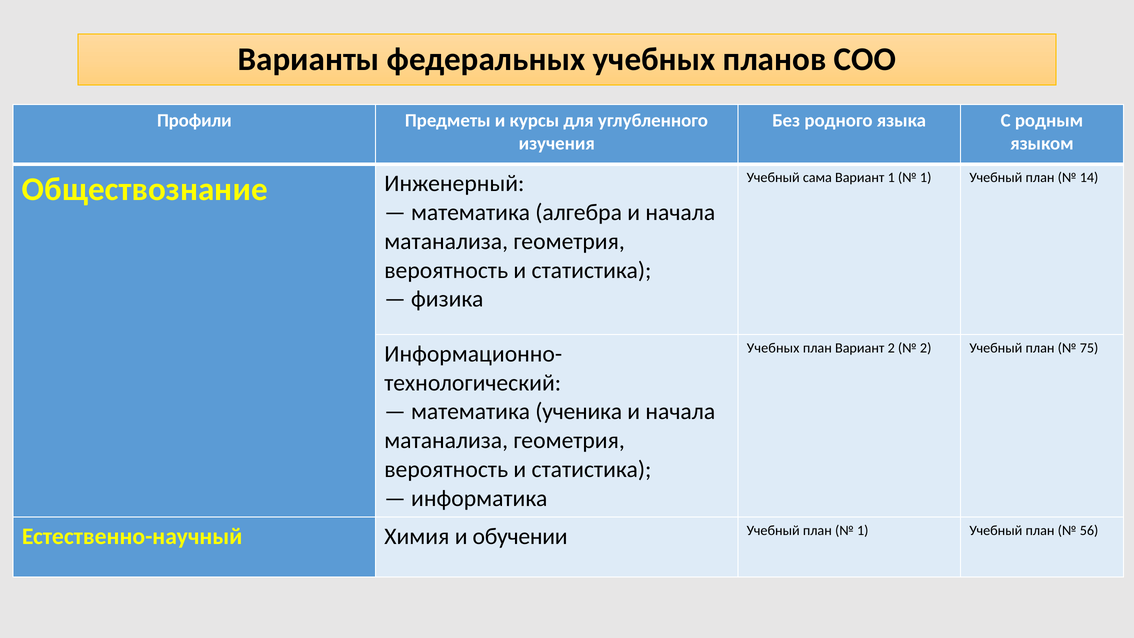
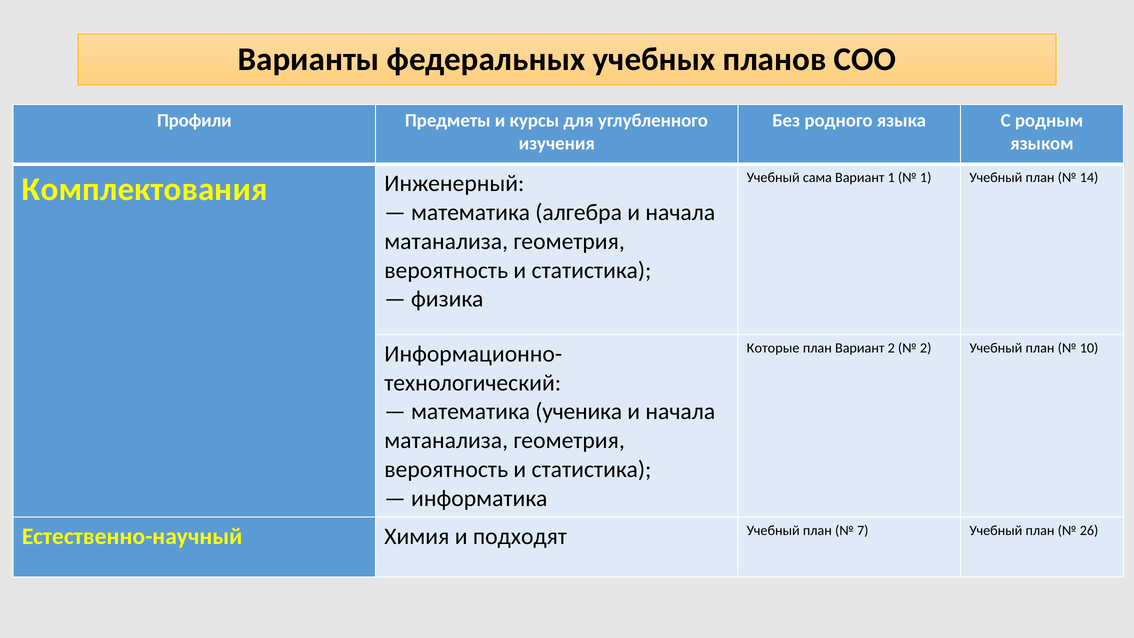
Обществознание: Обществознание -> Комплектования
Учебных at (773, 348): Учебных -> Которые
75: 75 -> 10
обучении: обучении -> подходят
1 at (863, 530): 1 -> 7
56: 56 -> 26
